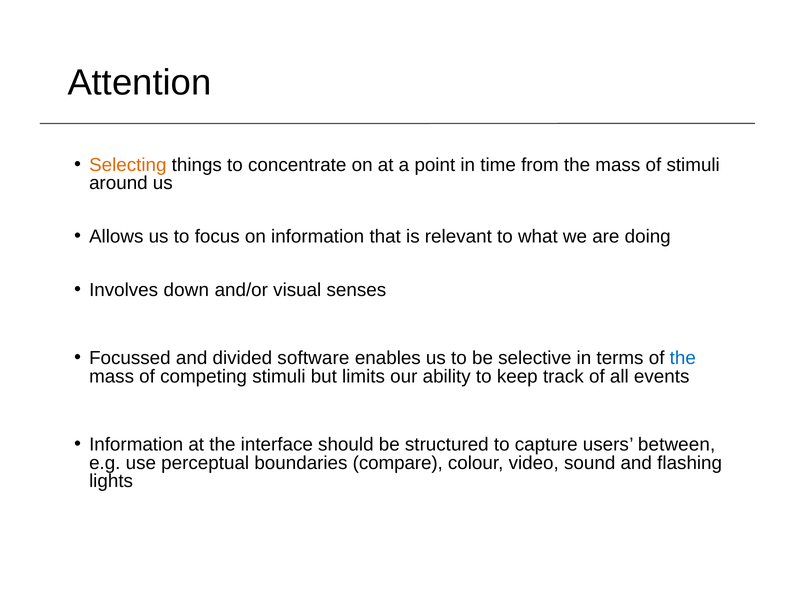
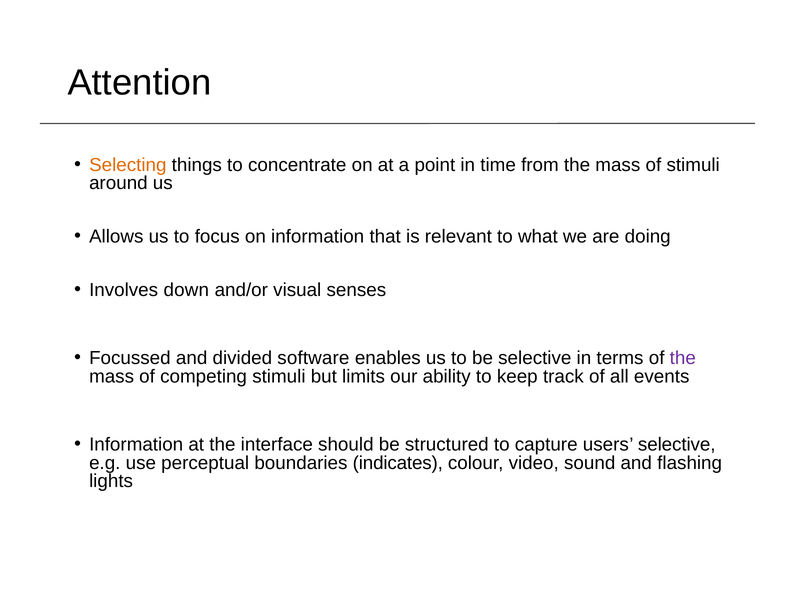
the at (683, 358) colour: blue -> purple
users between: between -> selective
compare: compare -> indicates
